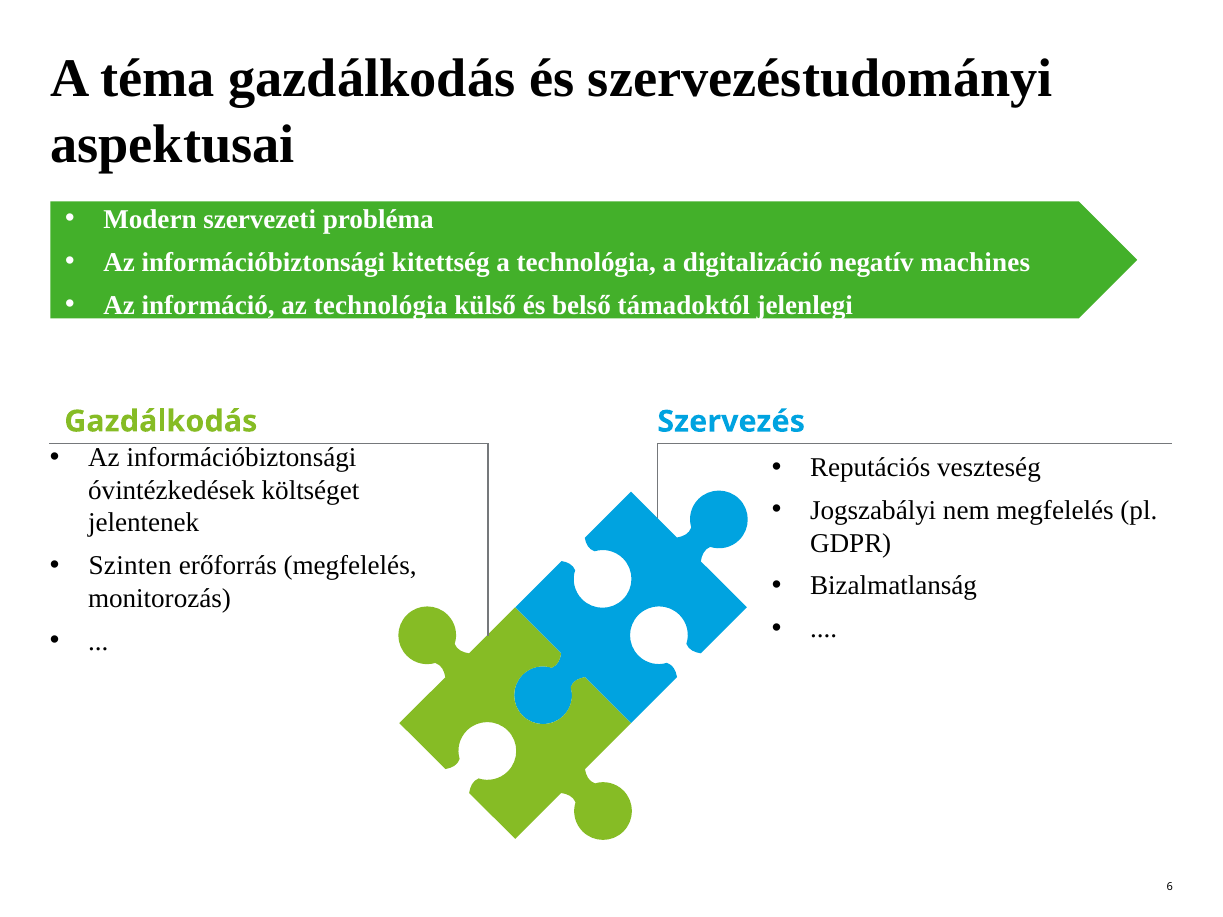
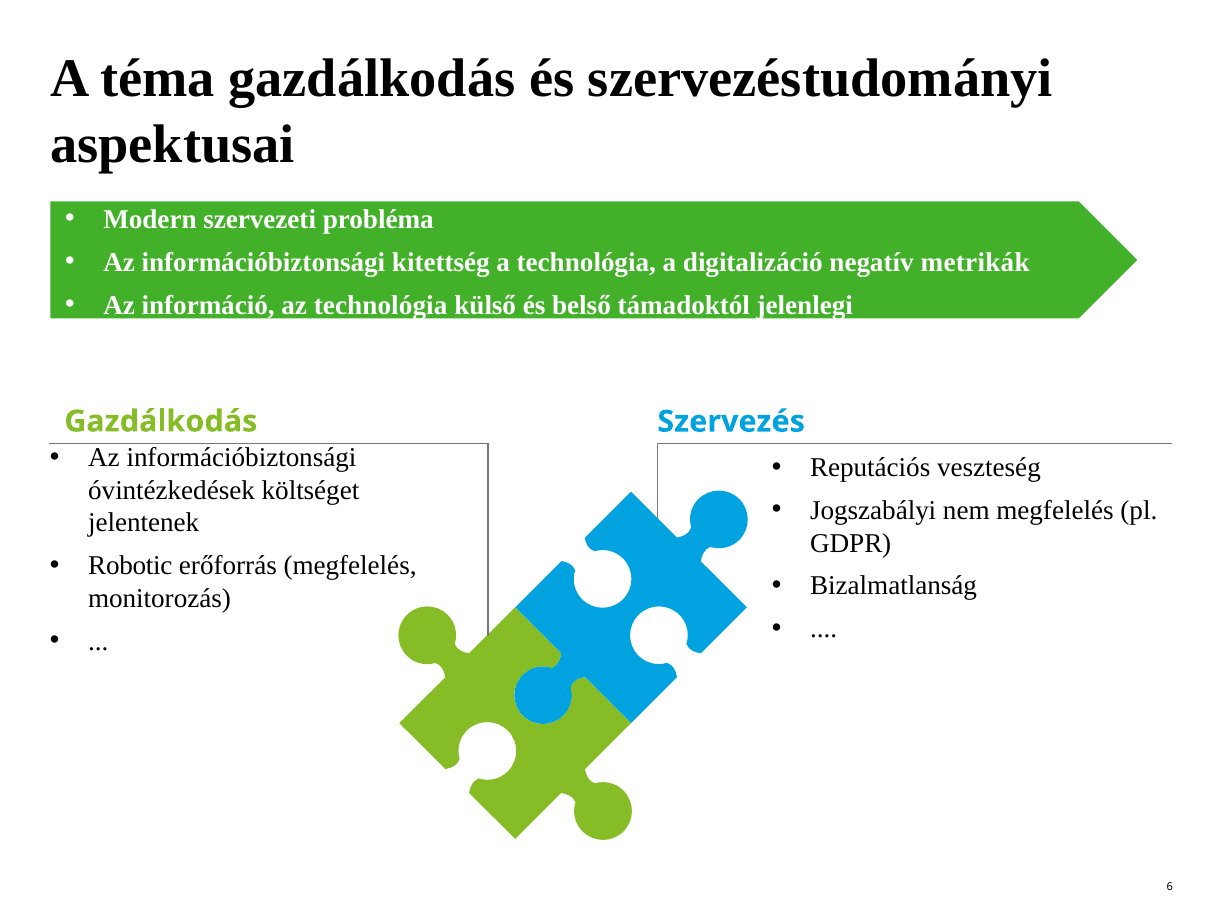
machines: machines -> metrikák
Szinten: Szinten -> Robotic
